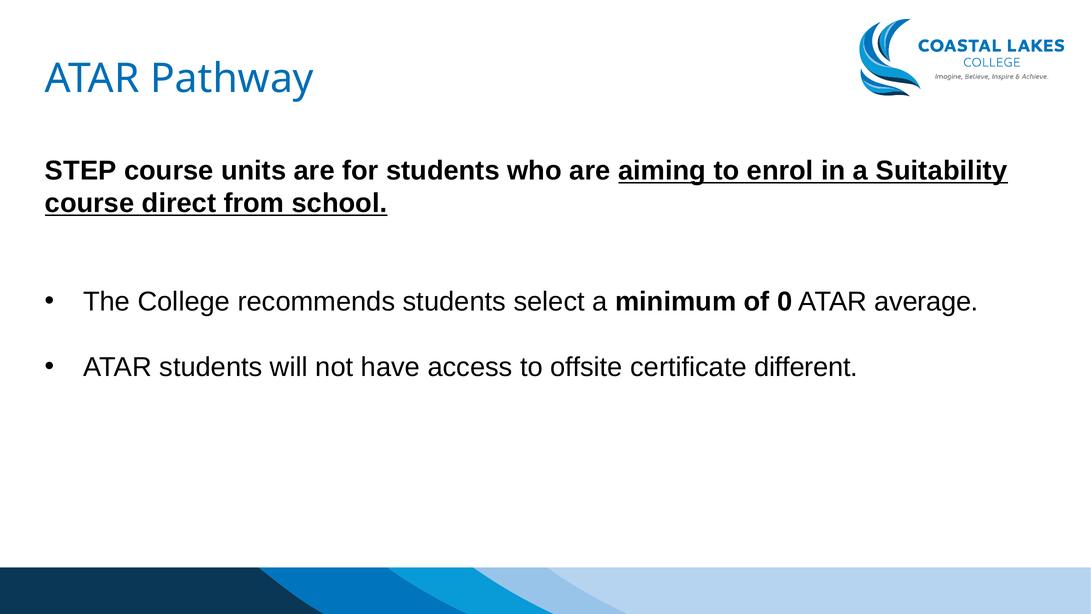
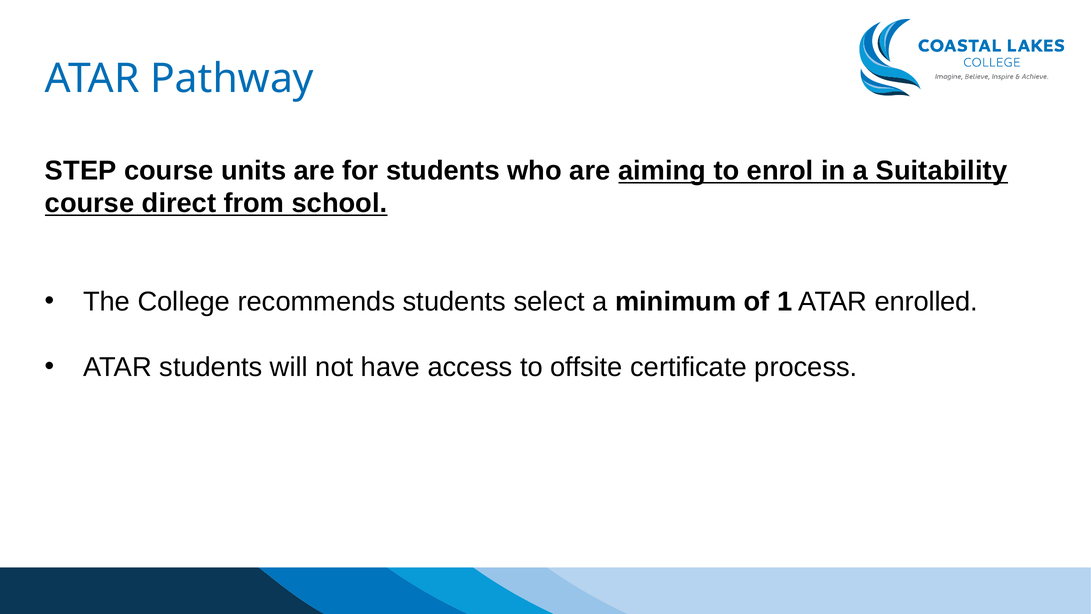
0: 0 -> 1
average: average -> enrolled
different: different -> process
